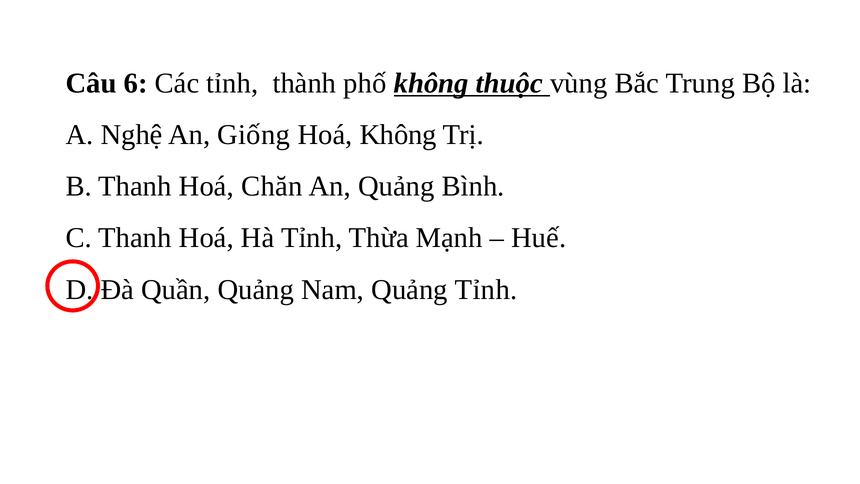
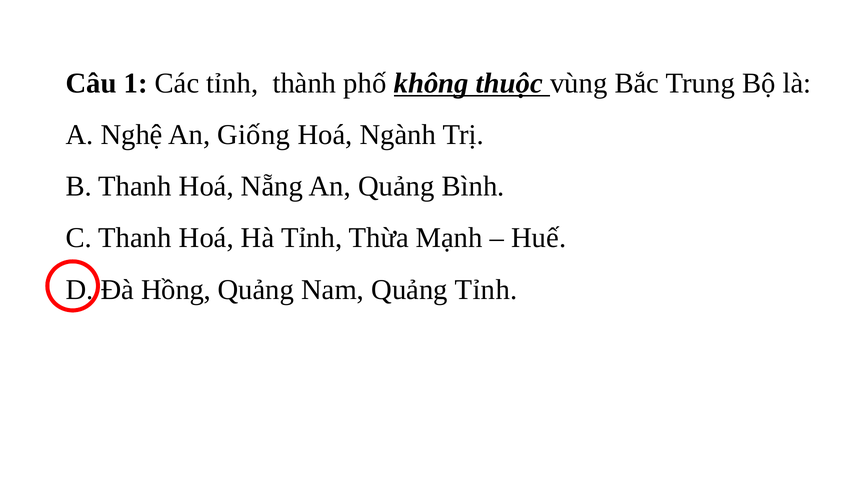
6: 6 -> 1
Hoá Không: Không -> Ngành
Chăn: Chăn -> Nẵng
Quần: Quần -> Hồng
